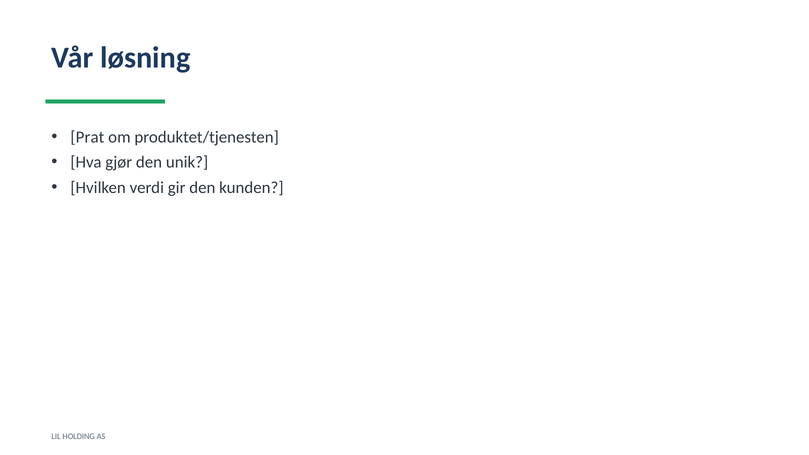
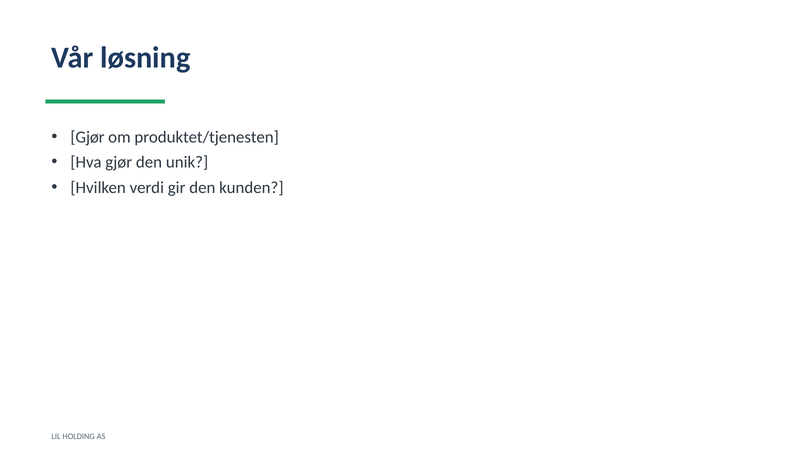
Prat at (87, 137): Prat -> Gjør
